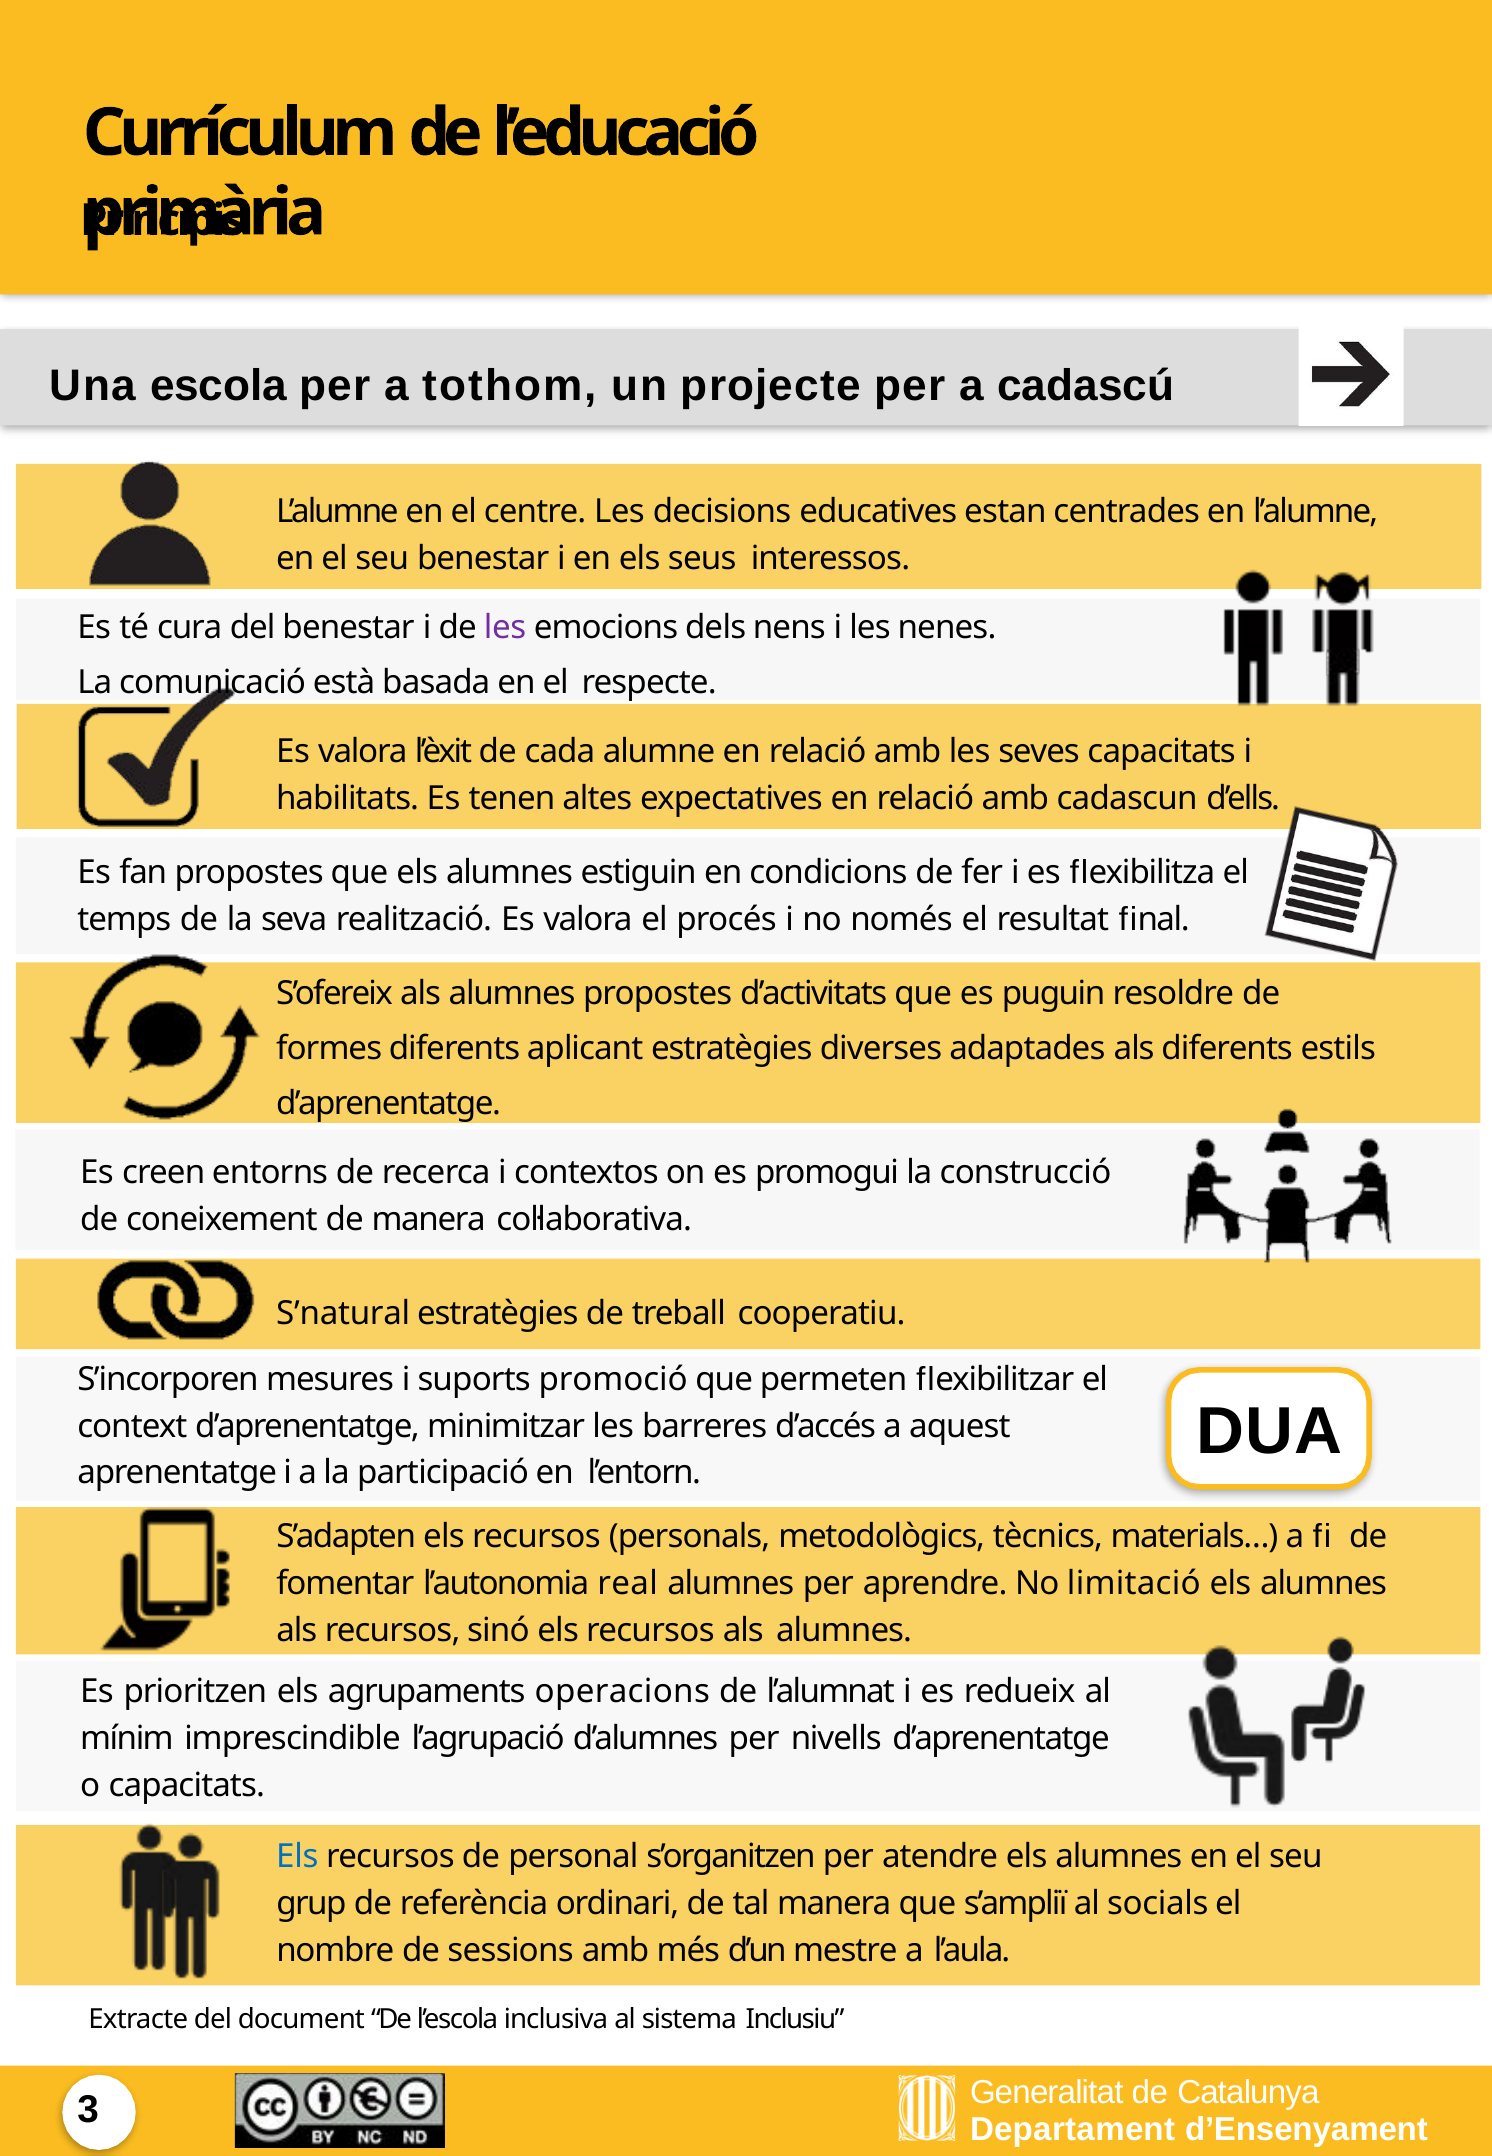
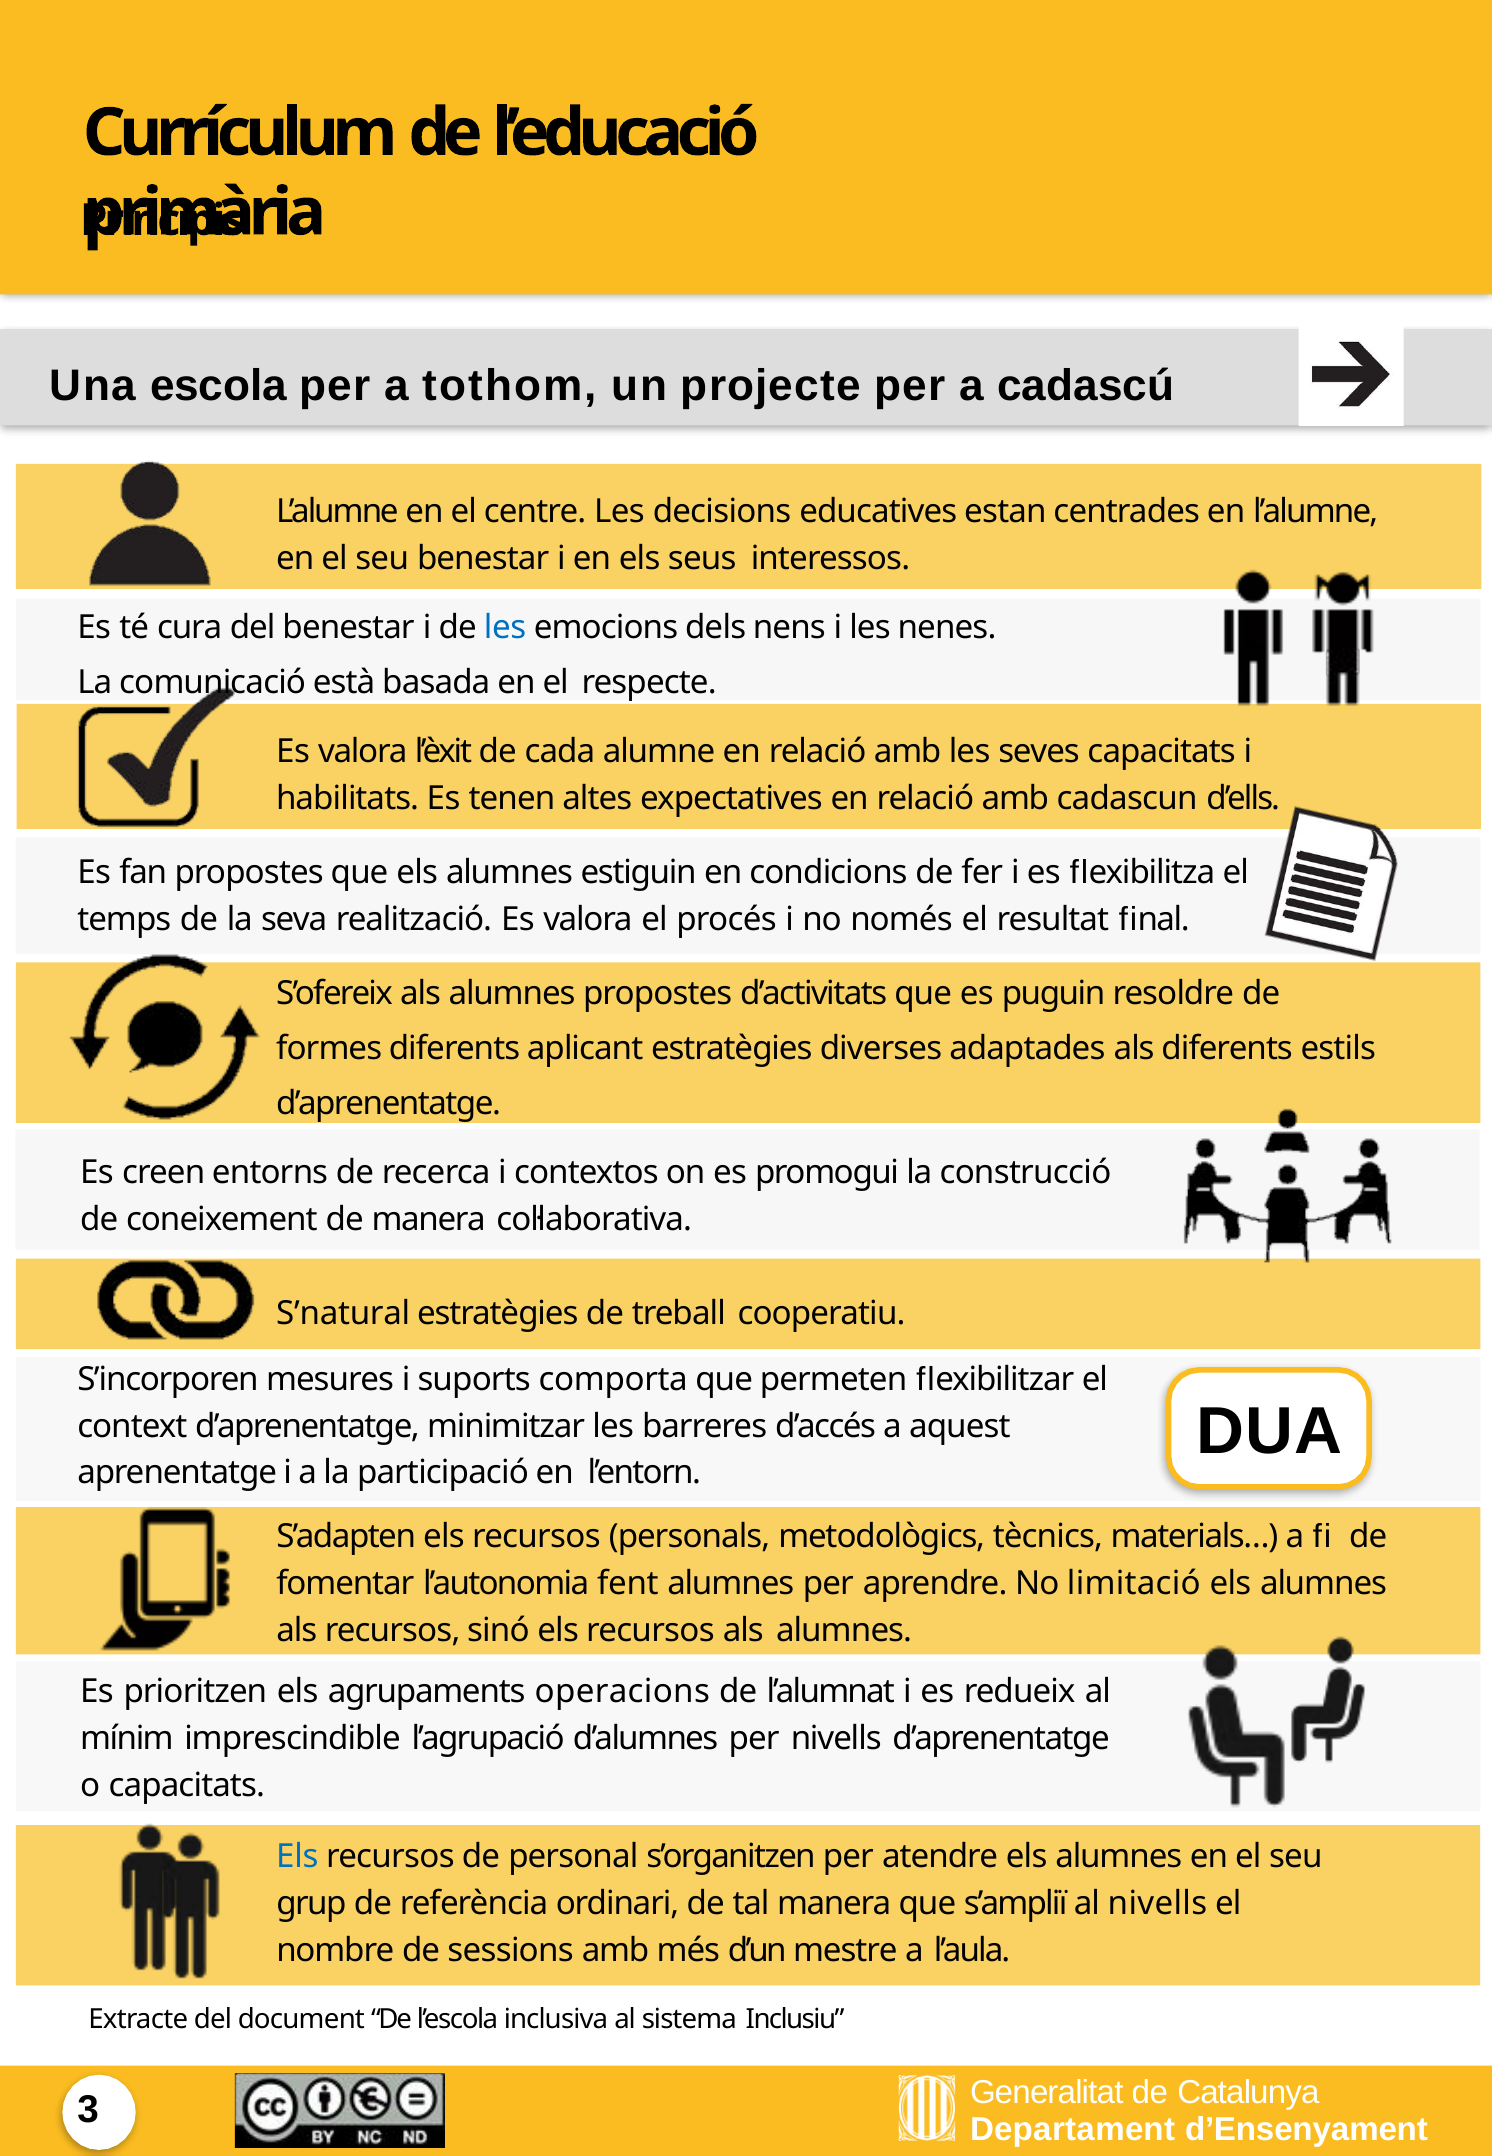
les at (505, 627) colour: purple -> blue
promoció: promoció -> comporta
real: real -> fent
al socials: socials -> nivells
